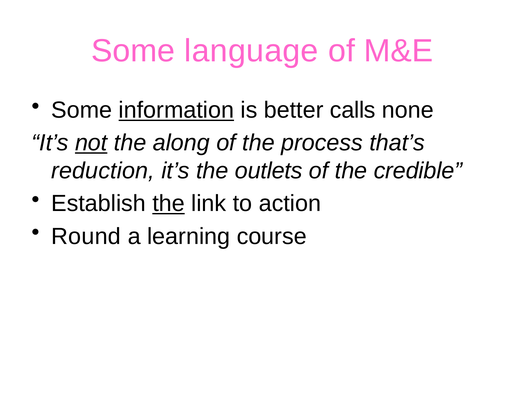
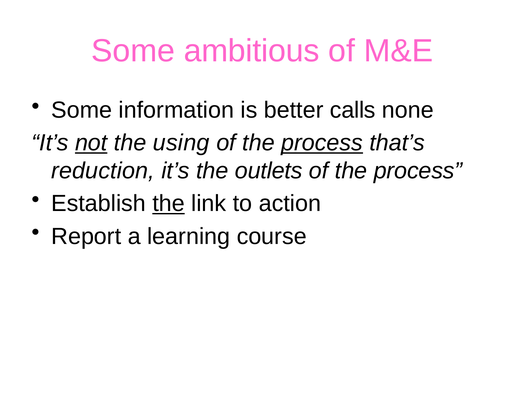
language: language -> ambitious
information underline: present -> none
along: along -> using
process at (322, 143) underline: none -> present
credible at (418, 171): credible -> process
Round: Round -> Report
